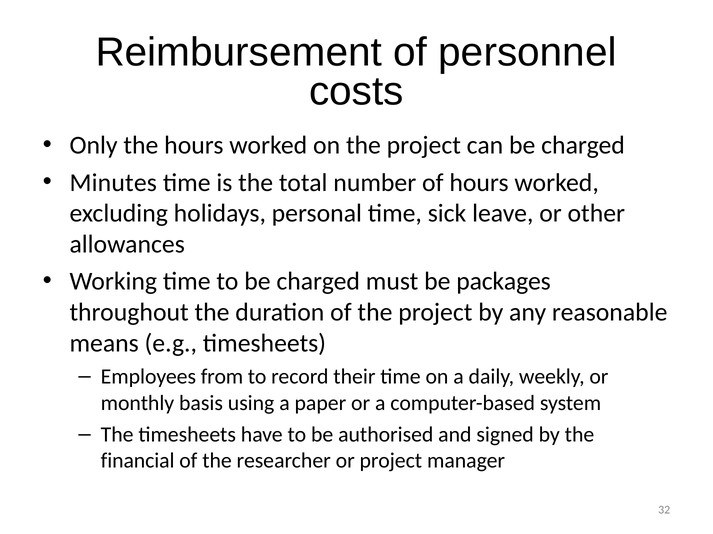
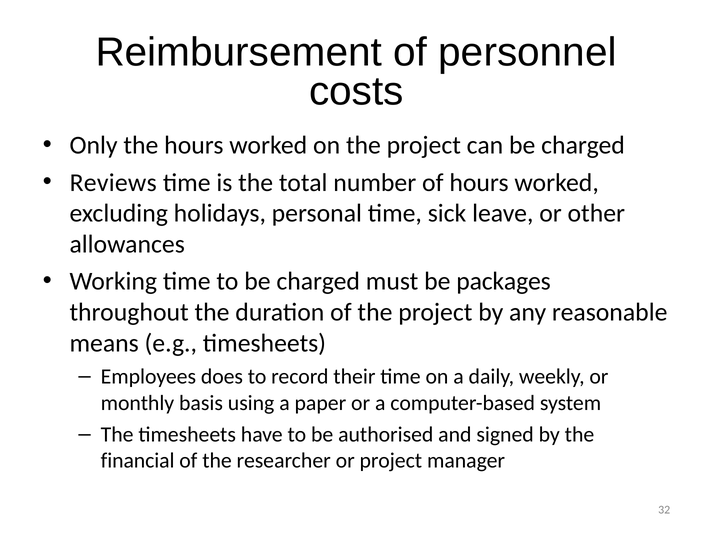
Minutes: Minutes -> Reviews
from: from -> does
